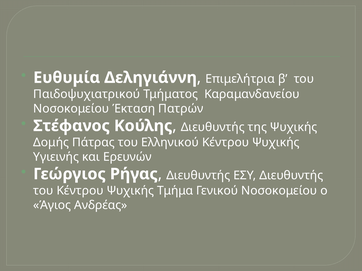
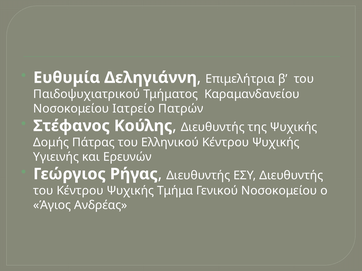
Έκταση: Έκταση -> Ιατρείο
